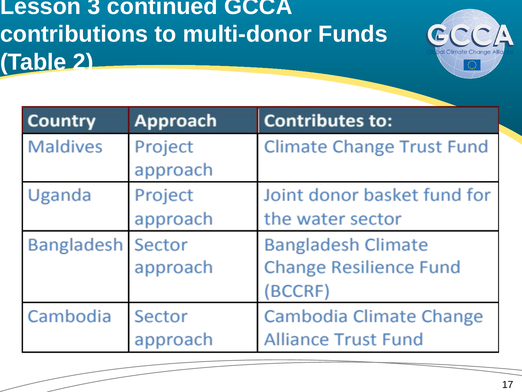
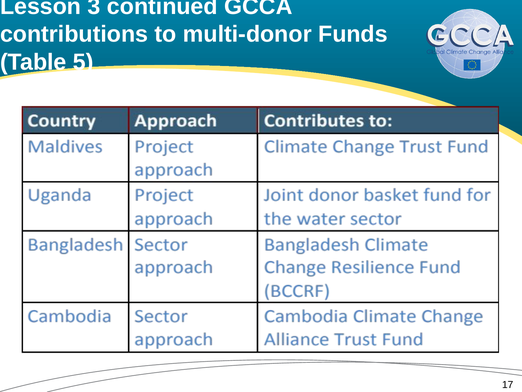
2: 2 -> 5
